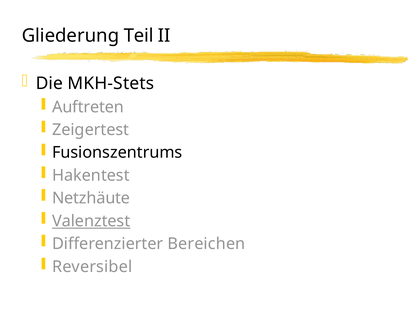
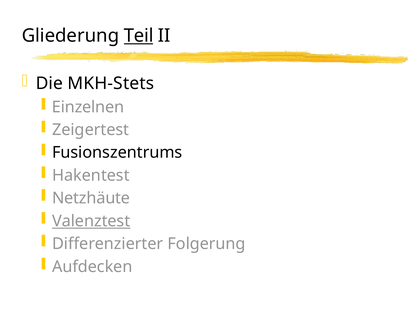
Teil underline: none -> present
Auftreten: Auftreten -> Einzelnen
Bereichen: Bereichen -> Folgerung
Reversibel: Reversibel -> Aufdecken
